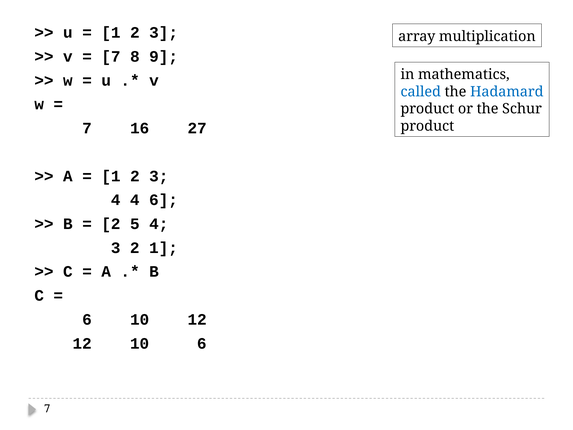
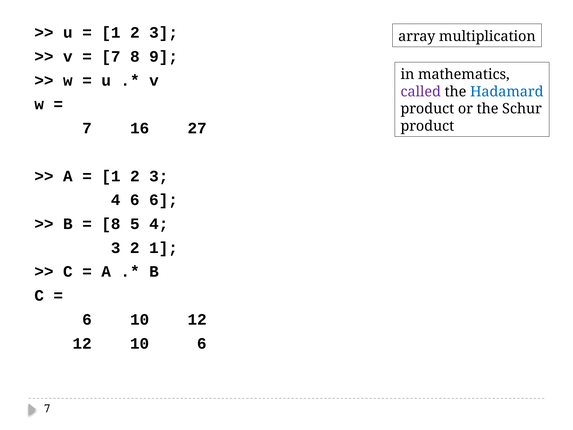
called colour: blue -> purple
4 4: 4 -> 6
2 at (111, 224): 2 -> 8
